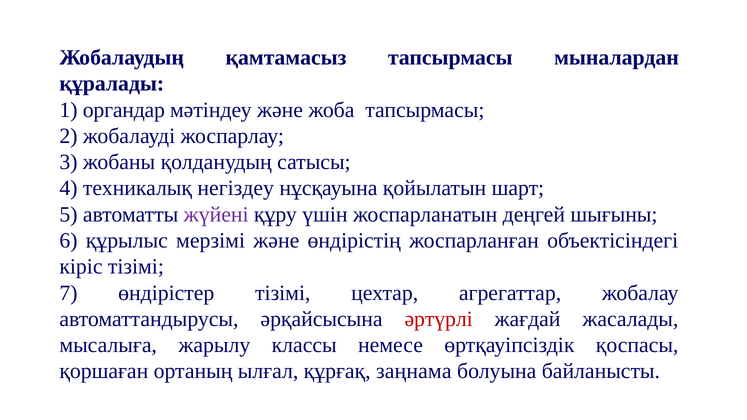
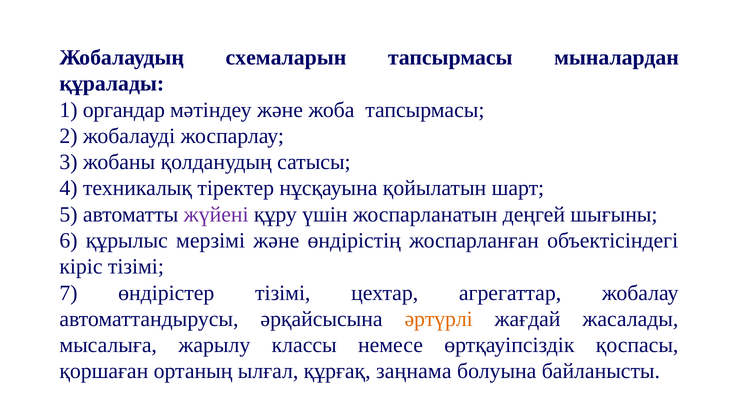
қамтамасыз: қамтамасыз -> схемаларын
негіздеу: негіздеу -> тіректер
әртүрлі colour: red -> orange
